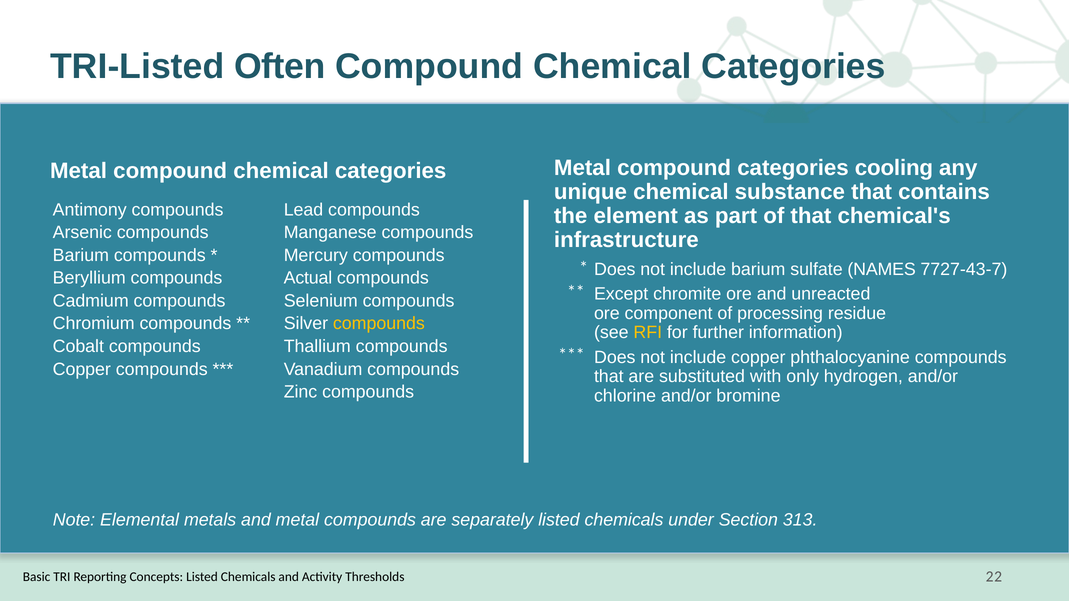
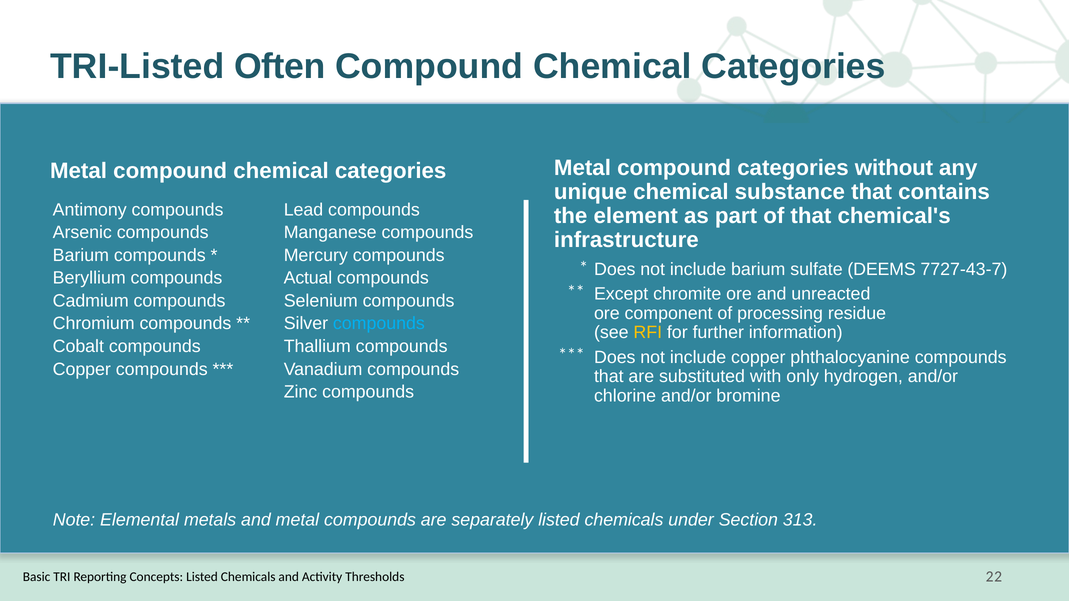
cooling: cooling -> without
NAMES: NAMES -> DEEMS
compounds at (379, 324) colour: yellow -> light blue
